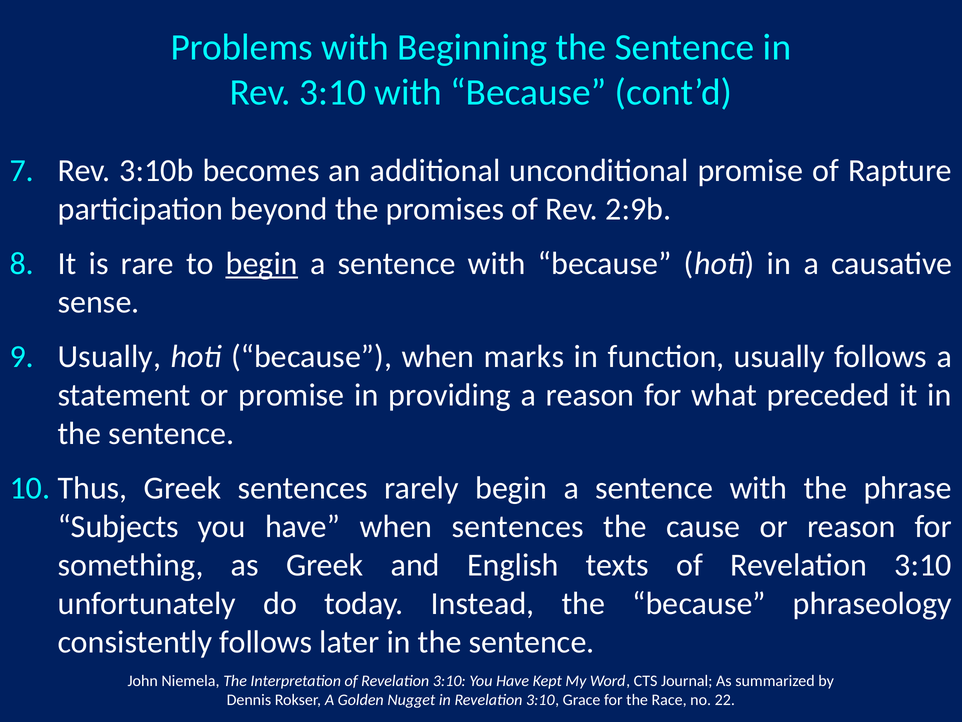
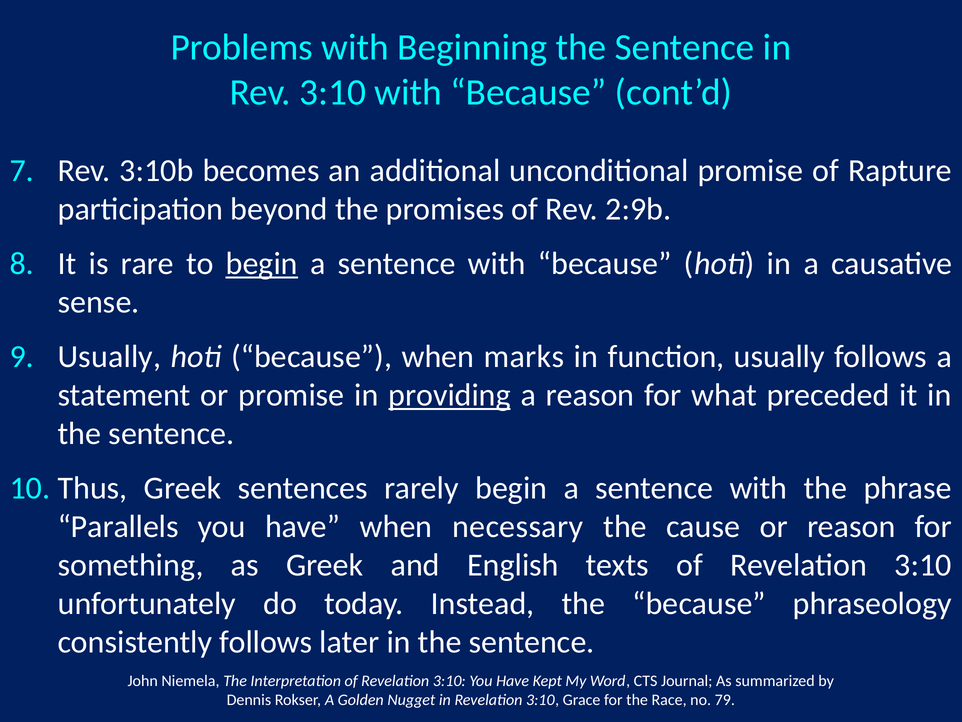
providing underline: none -> present
Subjects: Subjects -> Parallels
when sentences: sentences -> necessary
22: 22 -> 79
